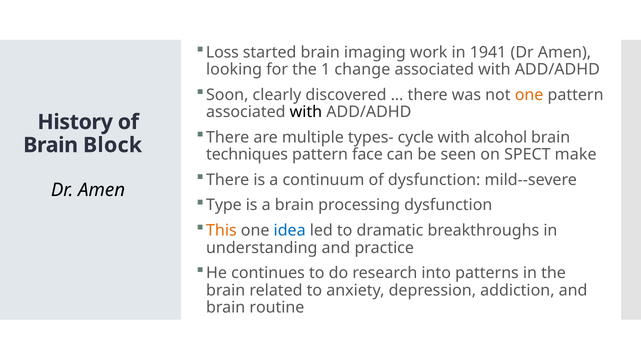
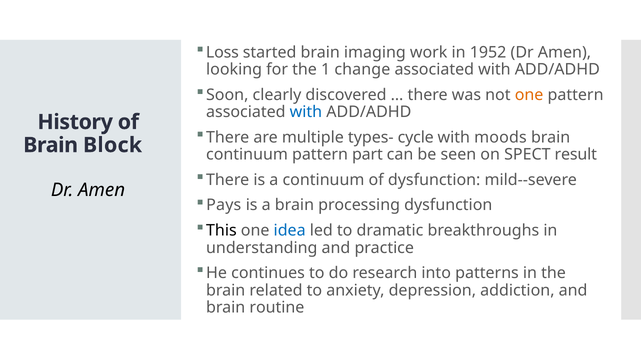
1941: 1941 -> 1952
with at (306, 112) colour: black -> blue
alcohol: alcohol -> moods
techniques at (247, 155): techniques -> continuum
face: face -> part
make: make -> result
Type: Type -> Pays
This colour: orange -> black
